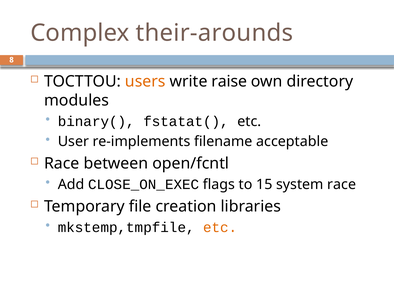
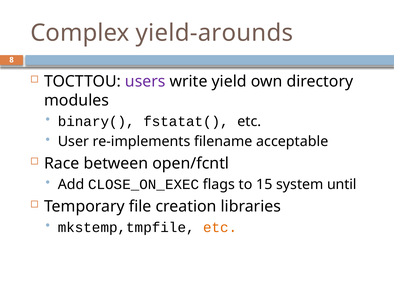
their-arounds: their-arounds -> yield-arounds
users colour: orange -> purple
raise: raise -> yield
system race: race -> until
